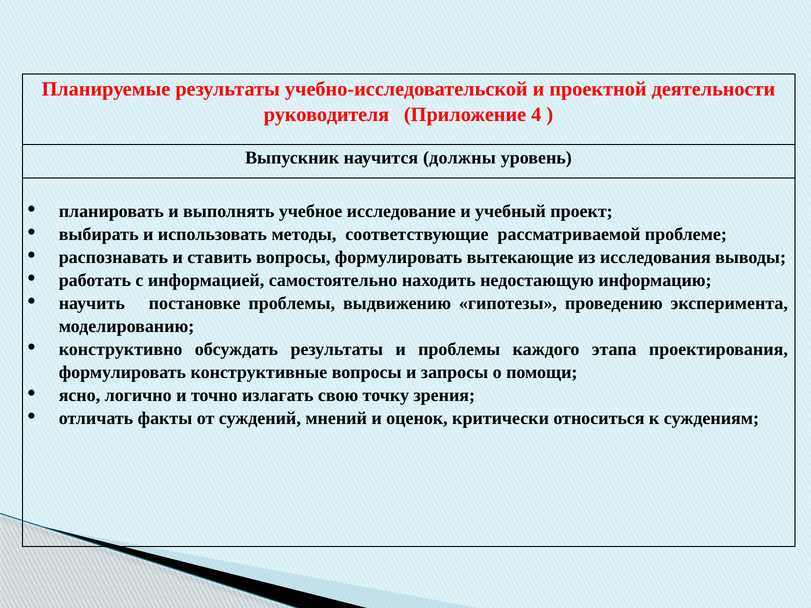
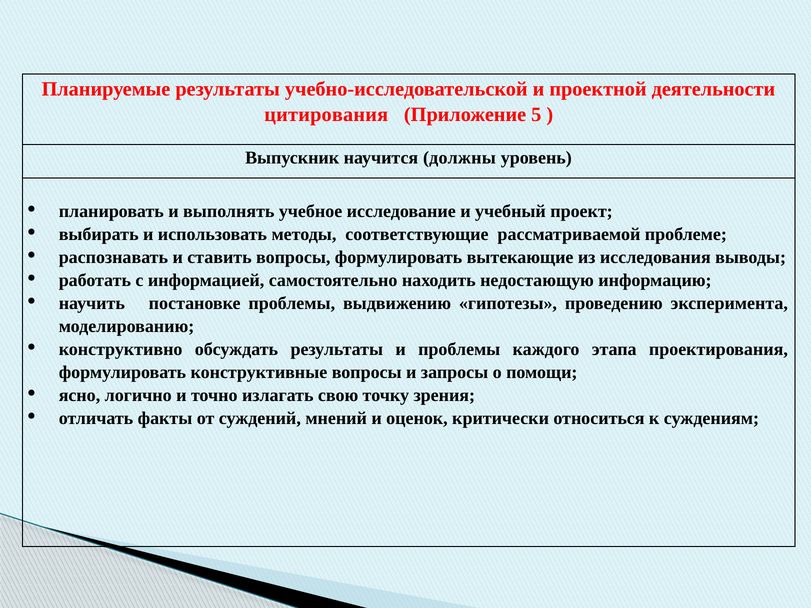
руководителя: руководителя -> цитирования
4: 4 -> 5
